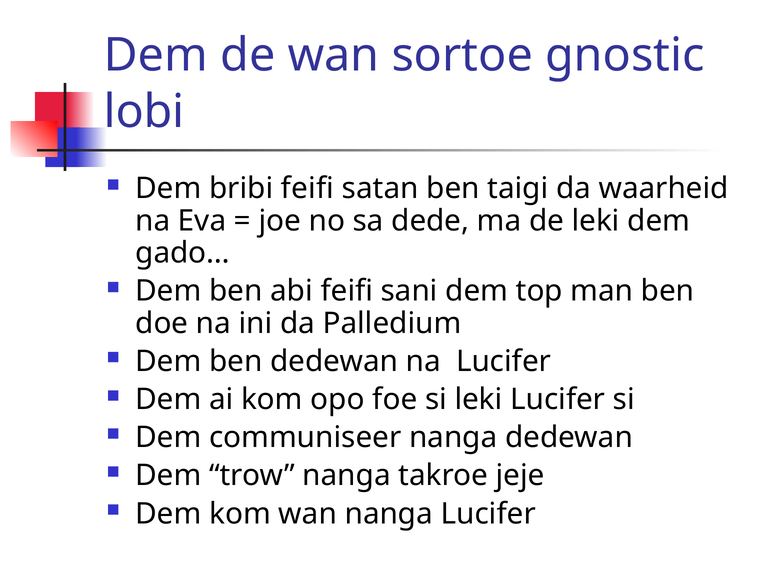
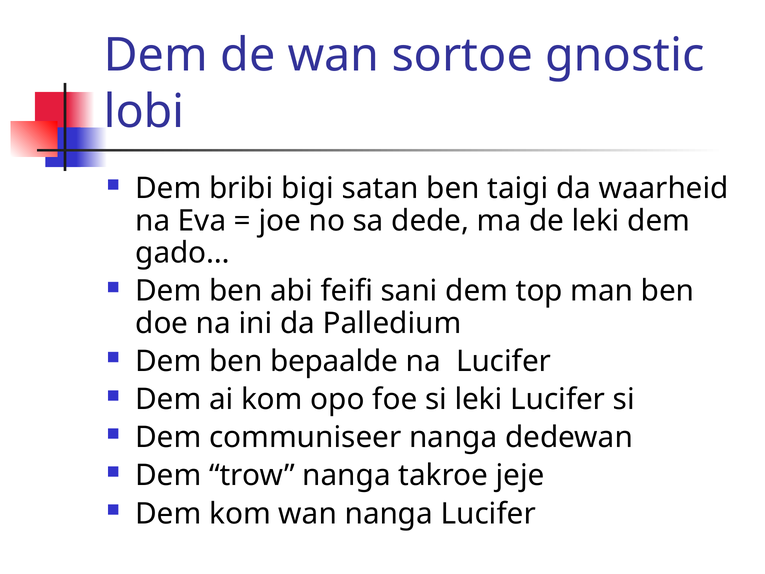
bribi feifi: feifi -> bigi
ben dedewan: dedewan -> bepaalde
